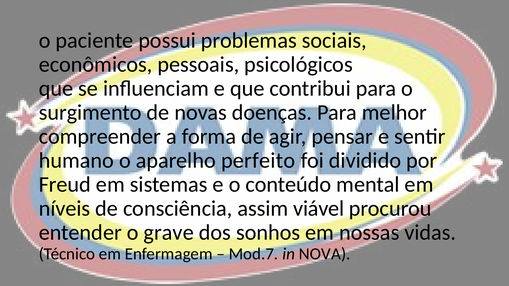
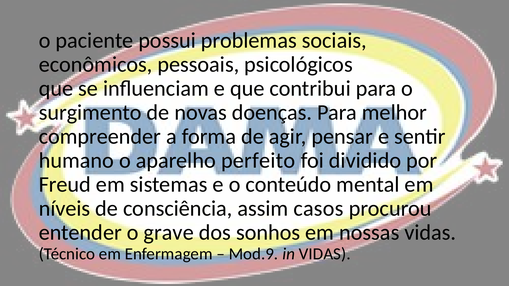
viável: viável -> casos
Mod.7: Mod.7 -> Mod.9
in NOVA: NOVA -> VIDAS
